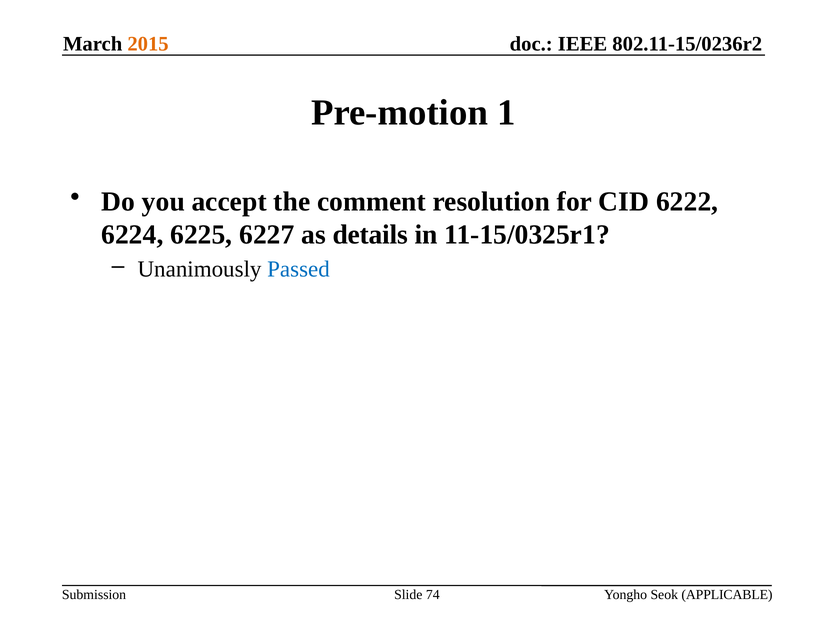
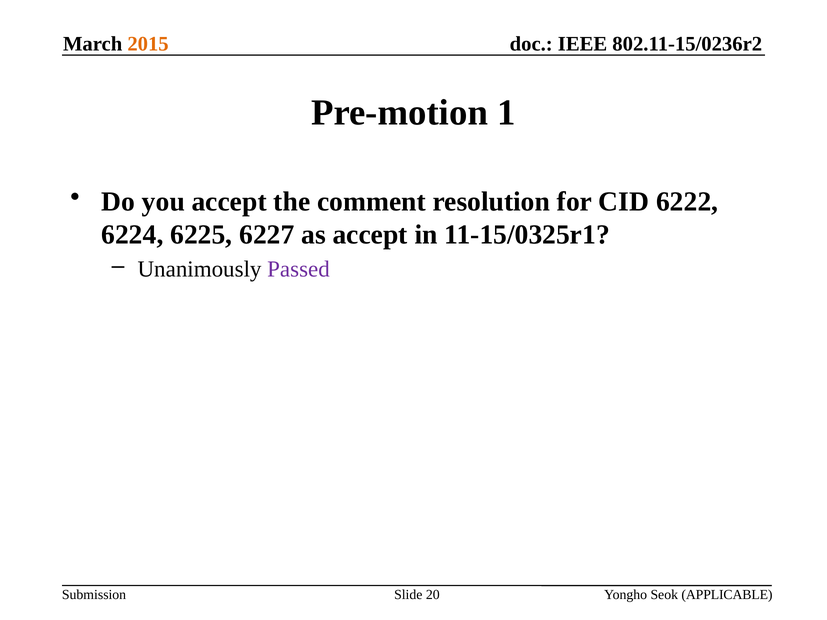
as details: details -> accept
Passed colour: blue -> purple
74: 74 -> 20
